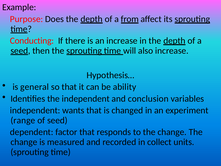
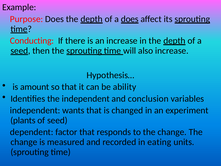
a from: from -> does
general: general -> amount
range: range -> plants
collect: collect -> eating
